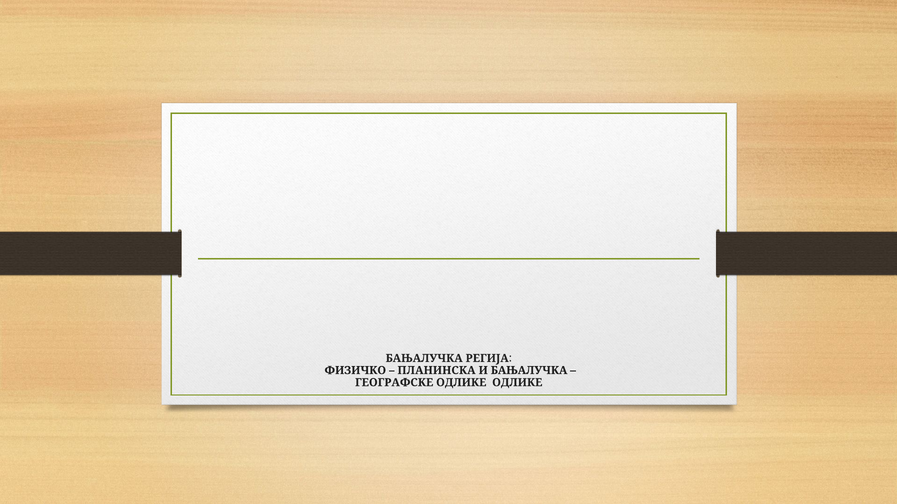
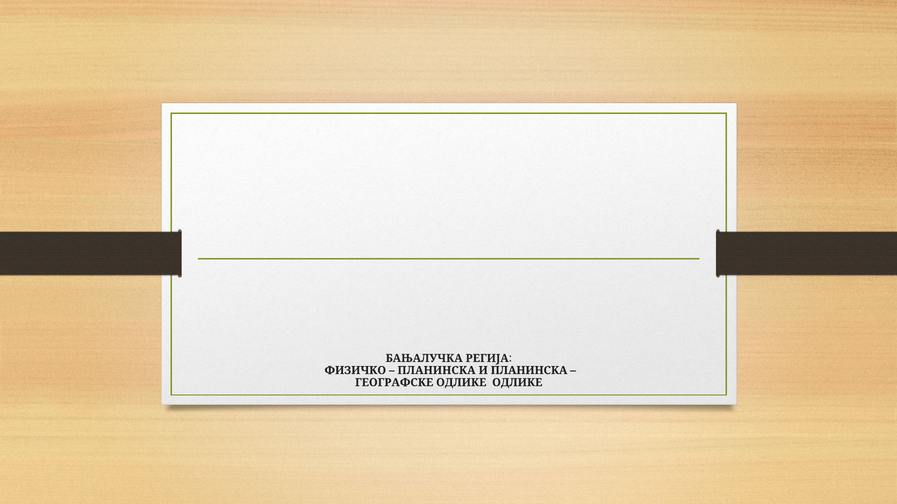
И БАЊАЛУЧКА: БАЊАЛУЧКА -> ПЛАНИНСКА
